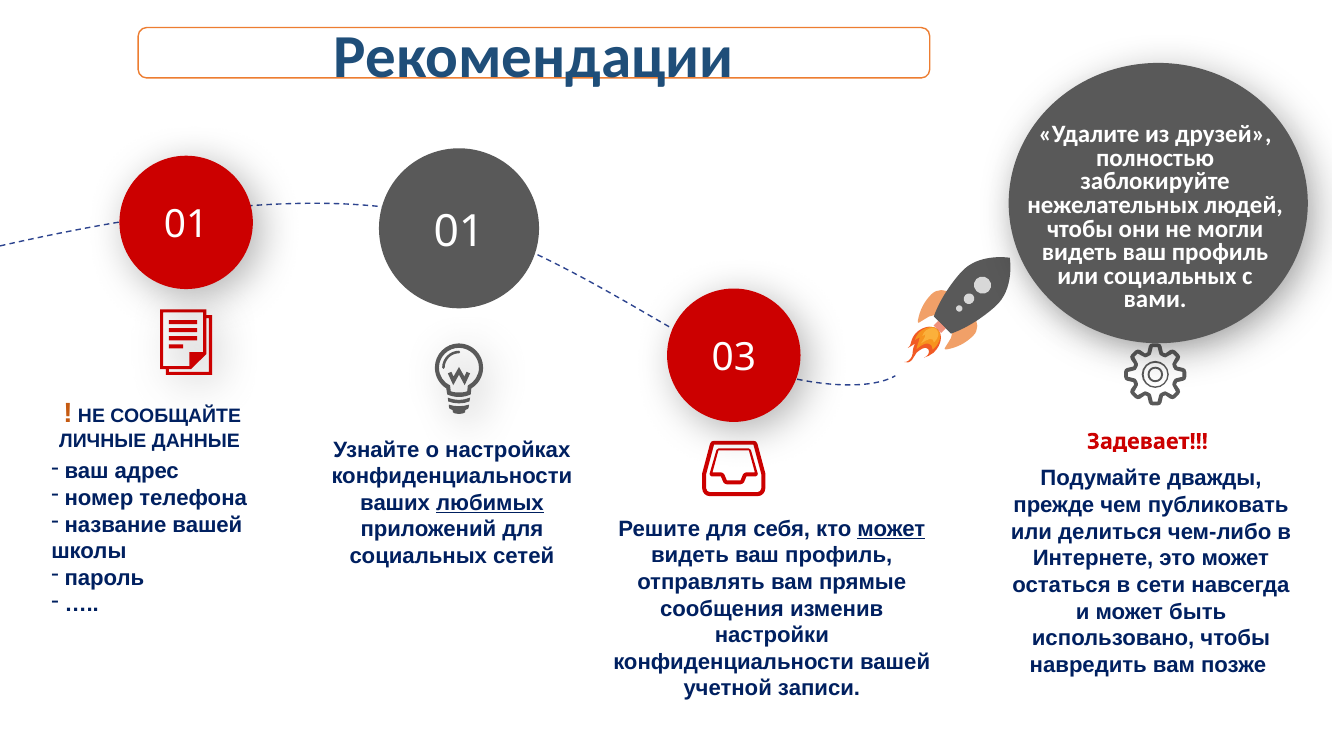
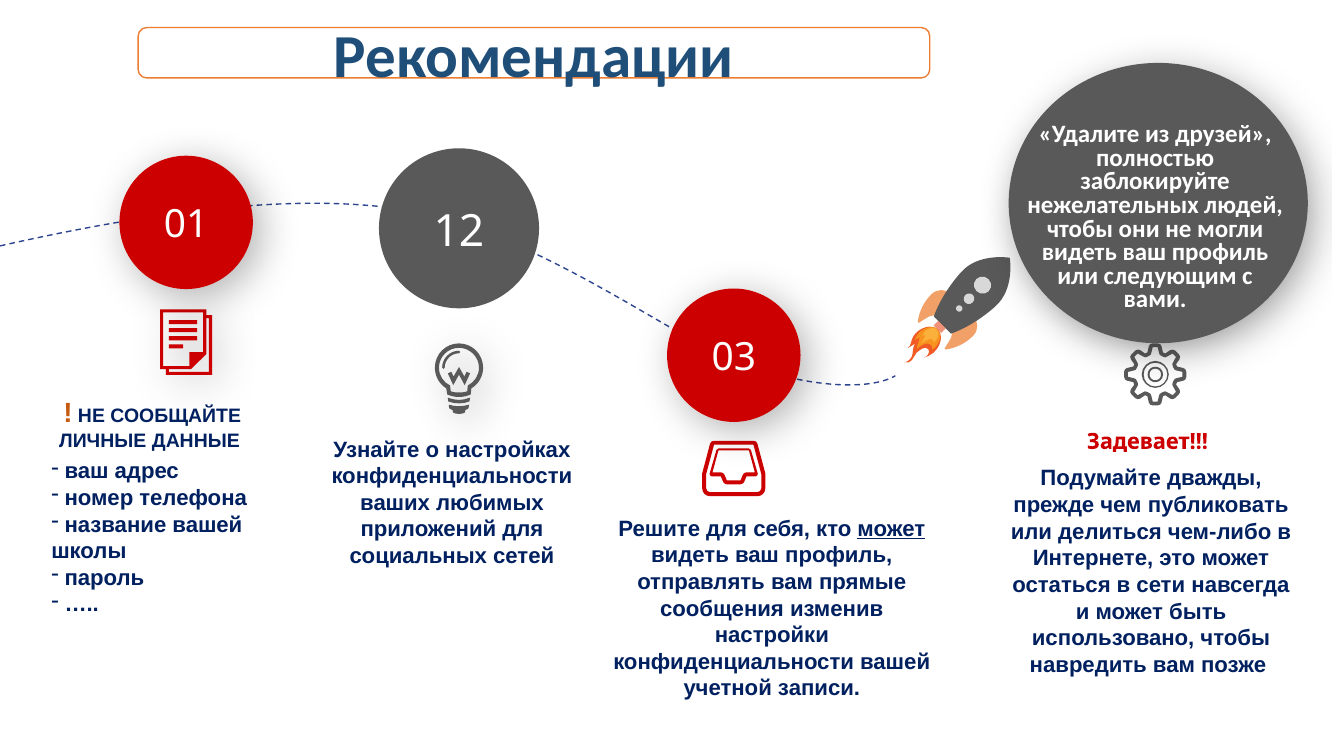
01 01: 01 -> 12
или социальных: социальных -> следующим
любимых underline: present -> none
